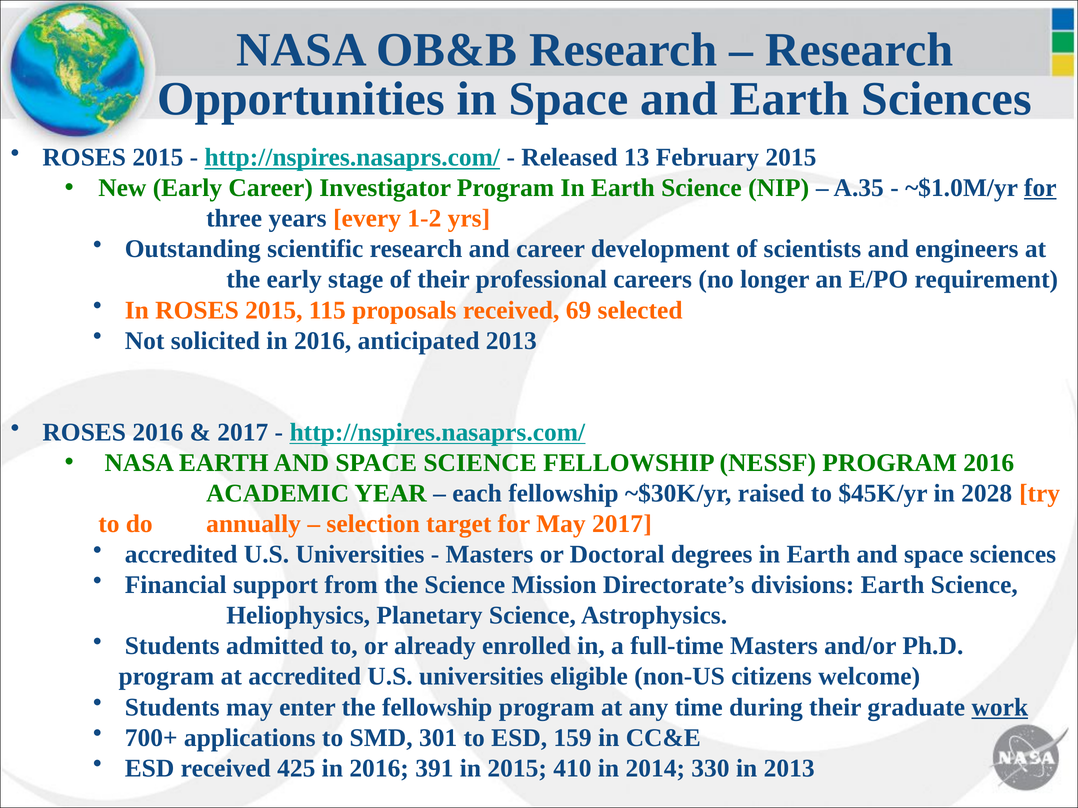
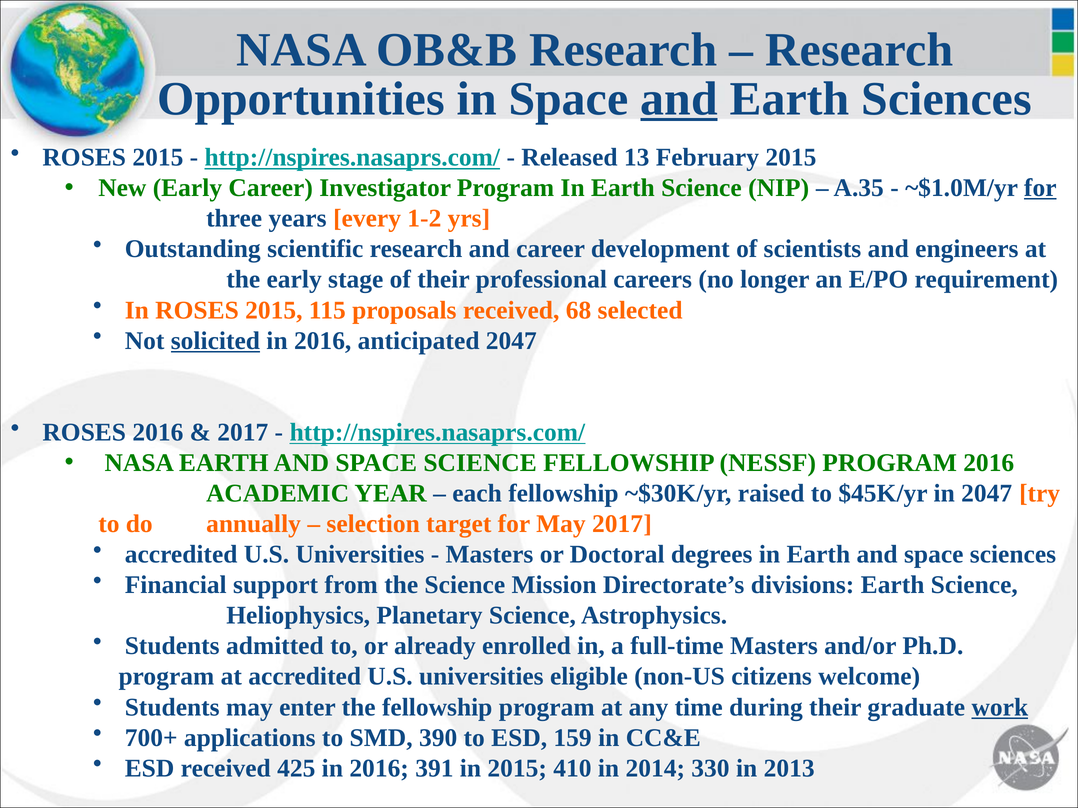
and at (679, 99) underline: none -> present
69: 69 -> 68
solicited underline: none -> present
anticipated 2013: 2013 -> 2047
in 2028: 2028 -> 2047
301: 301 -> 390
